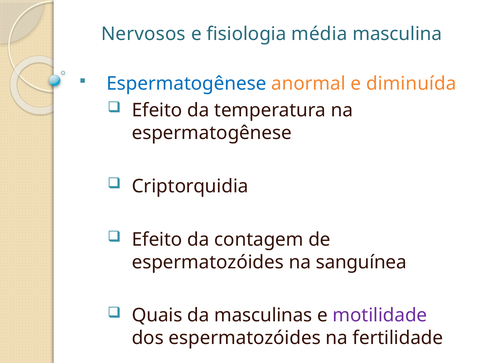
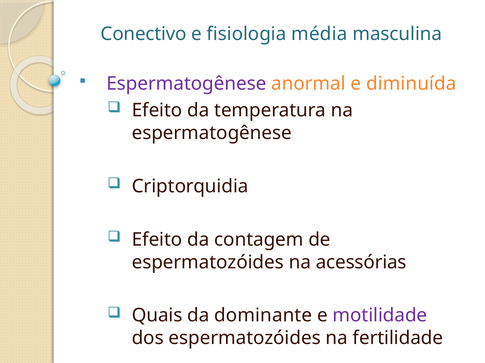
Nervosos: Nervosos -> Conectivo
Espermatogênese at (186, 84) colour: blue -> purple
sanguínea: sanguínea -> acessórias
masculinas: masculinas -> dominante
